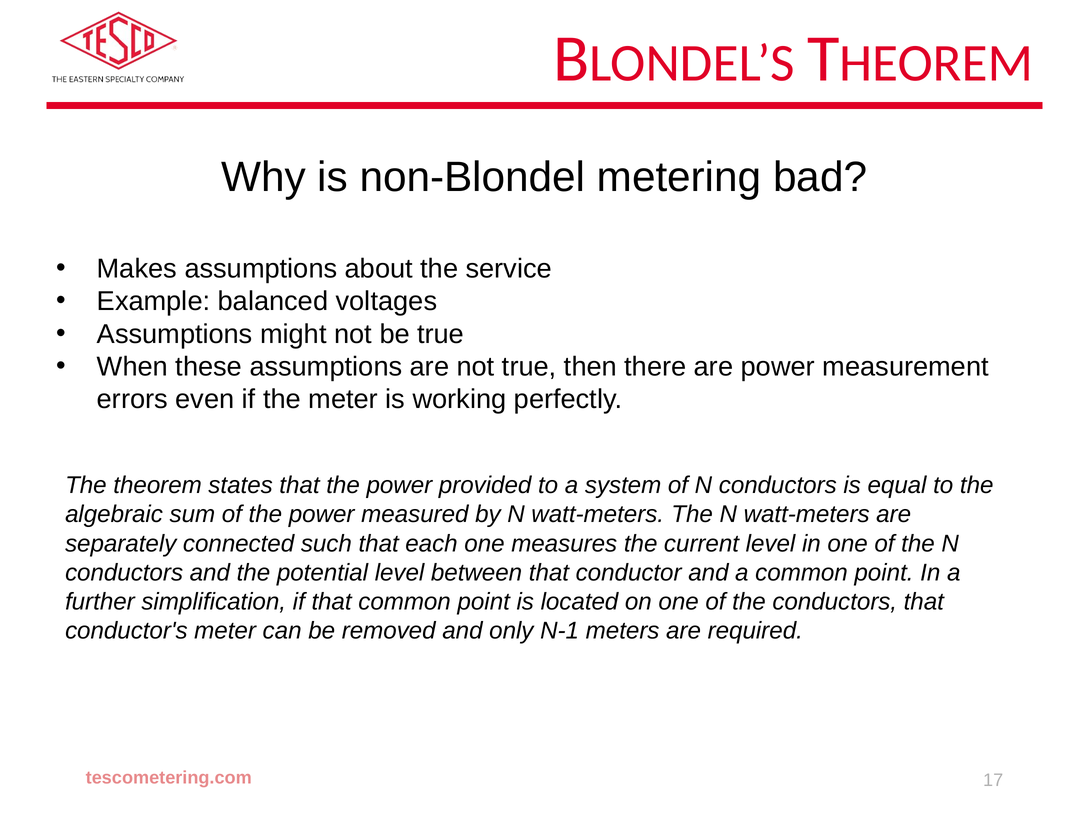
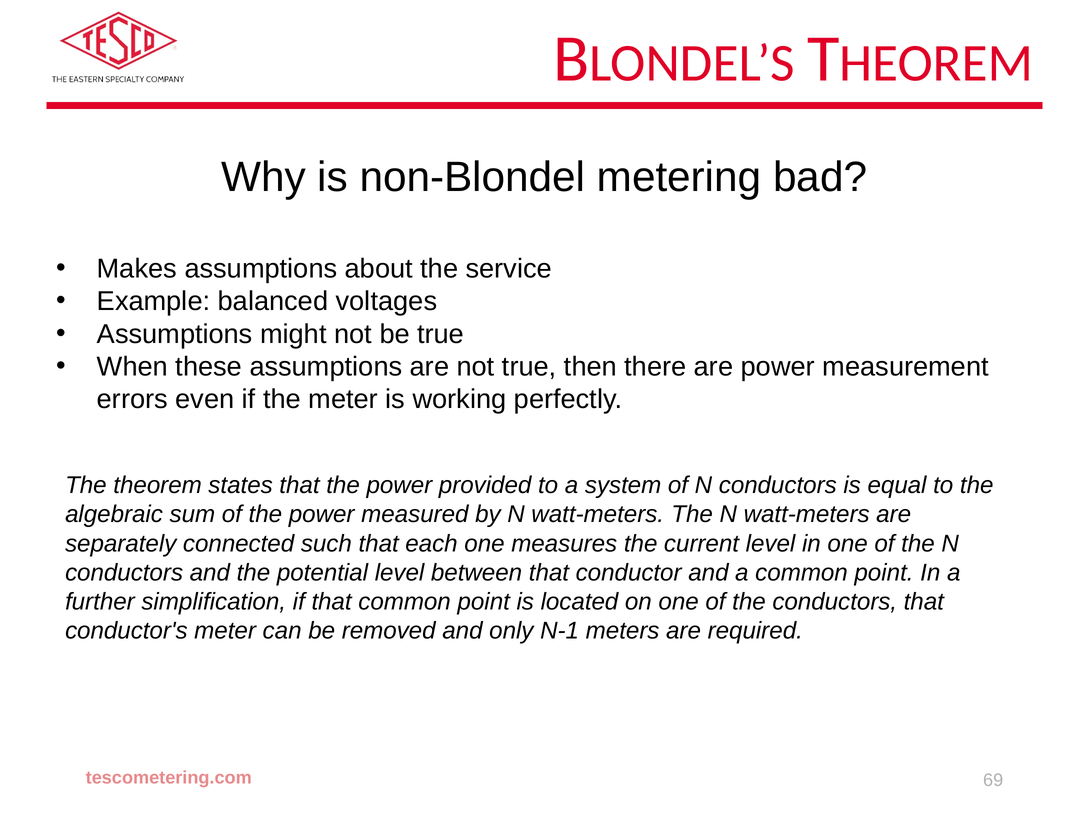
17: 17 -> 69
